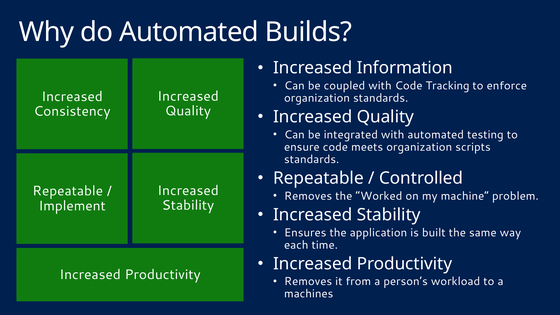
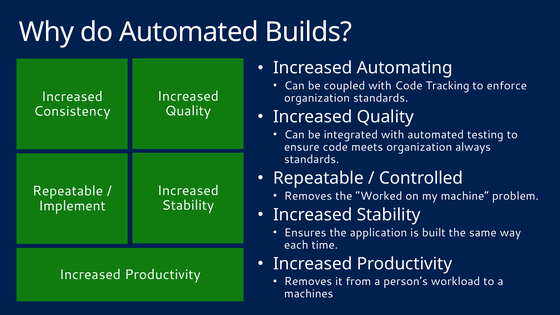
Information: Information -> Automating
scripts: scripts -> always
